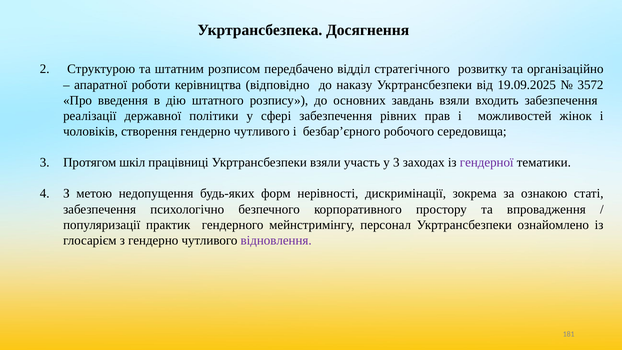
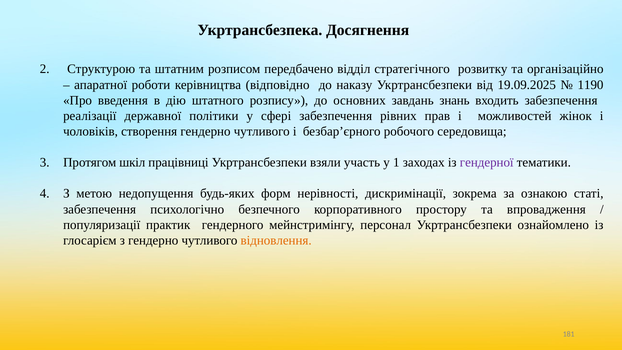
3572: 3572 -> 1190
завдань взяли: взяли -> знань
у 3: 3 -> 1
відновлення colour: purple -> orange
